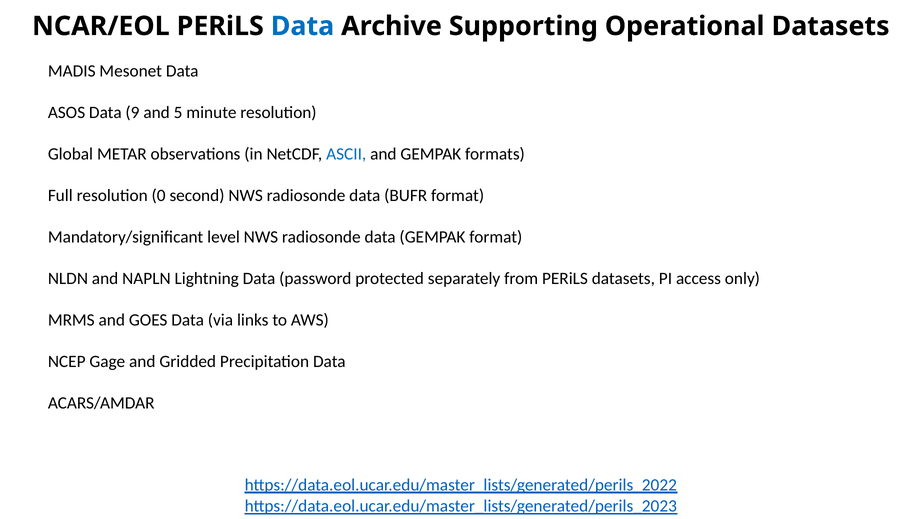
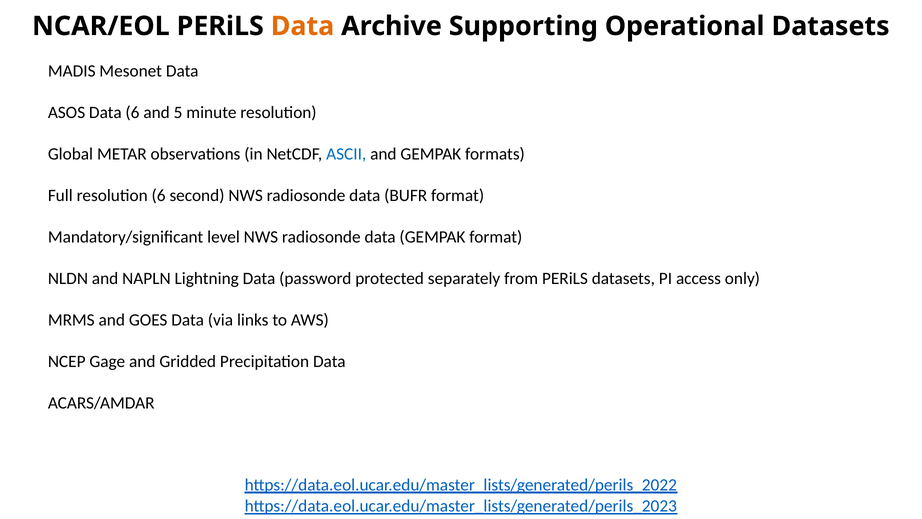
Data at (302, 26) colour: blue -> orange
Data 9: 9 -> 6
resolution 0: 0 -> 6
